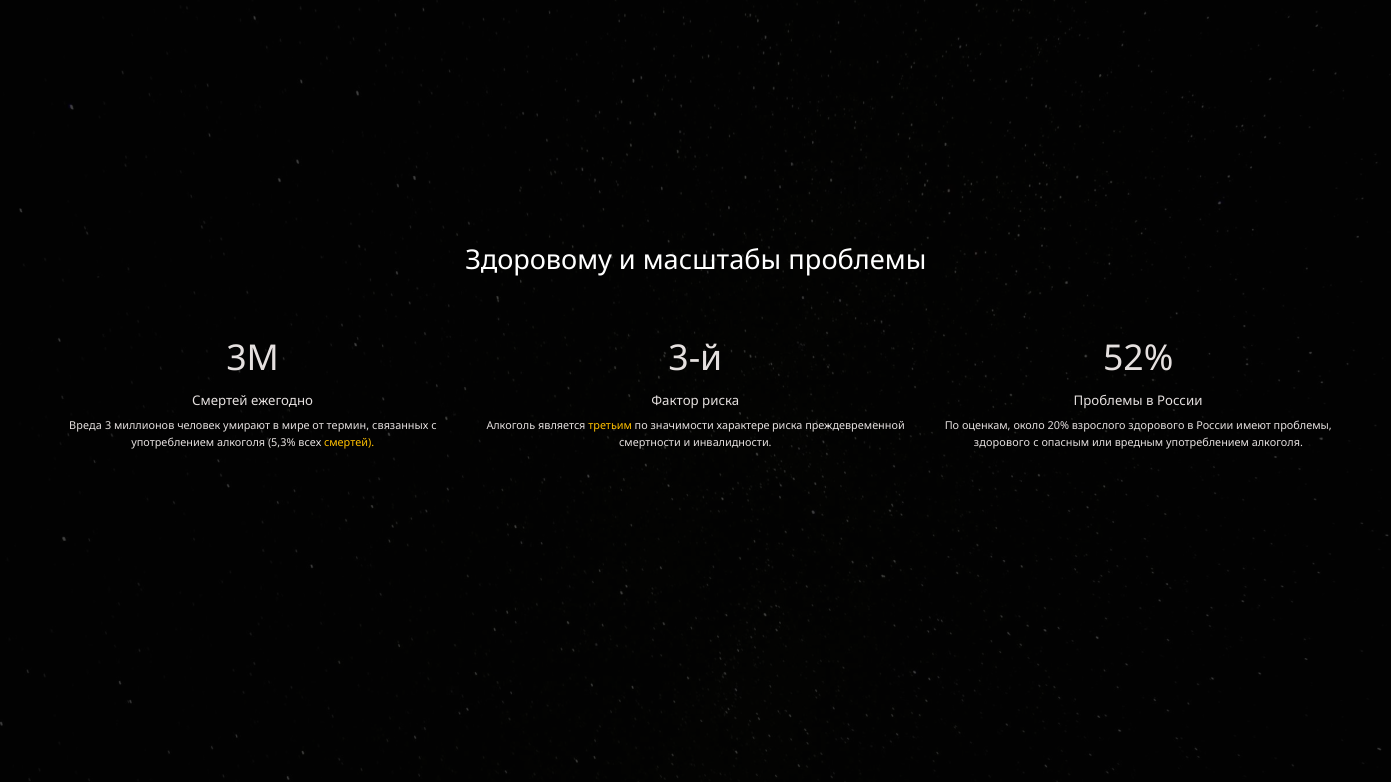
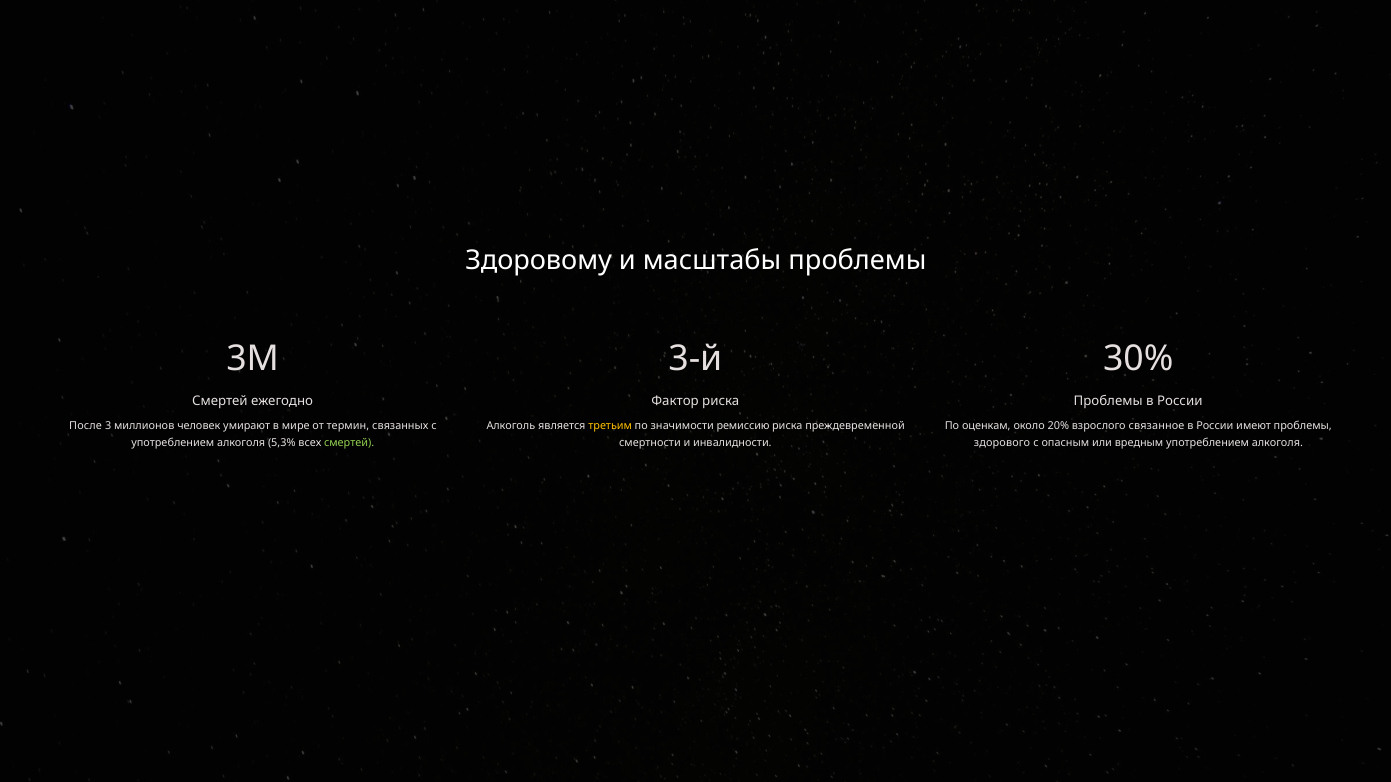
52%: 52% -> 30%
Вреда: Вреда -> После
характере: характере -> ремиссию
взрослого здорового: здорового -> связанное
смертей at (349, 443) colour: yellow -> light green
